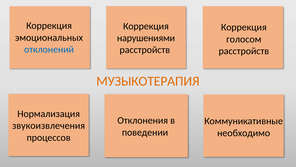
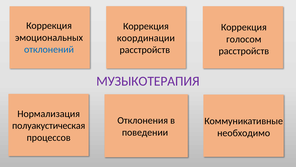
нарушениями: нарушениями -> координации
МУЗЫКОТЕРАПИЯ colour: orange -> purple
звукоизвлечения: звукоизвлечения -> полуакустическая
